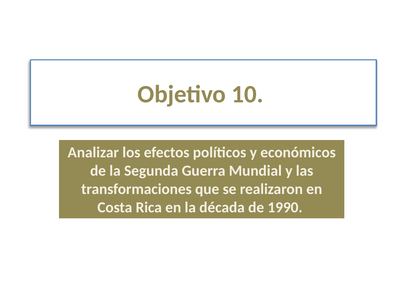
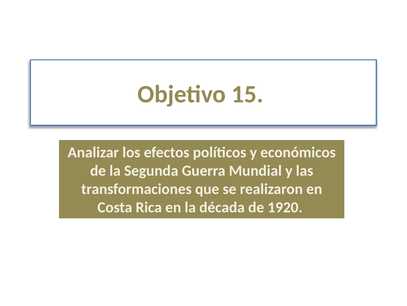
10: 10 -> 15
1990: 1990 -> 1920
